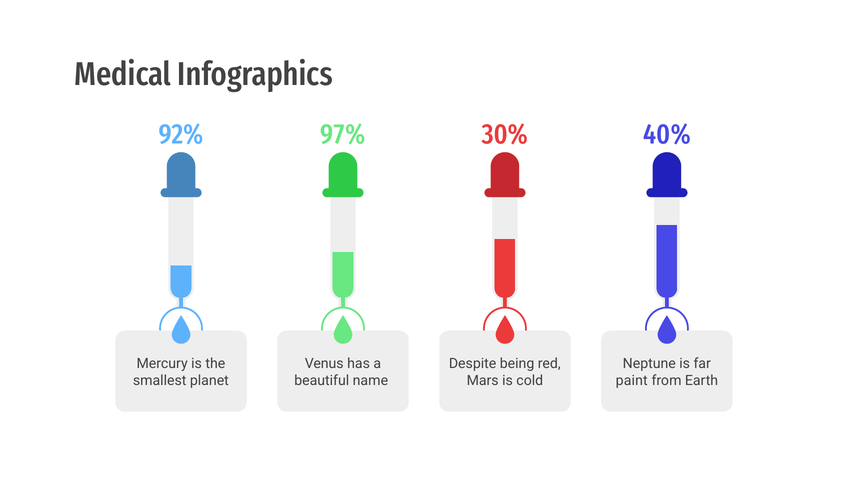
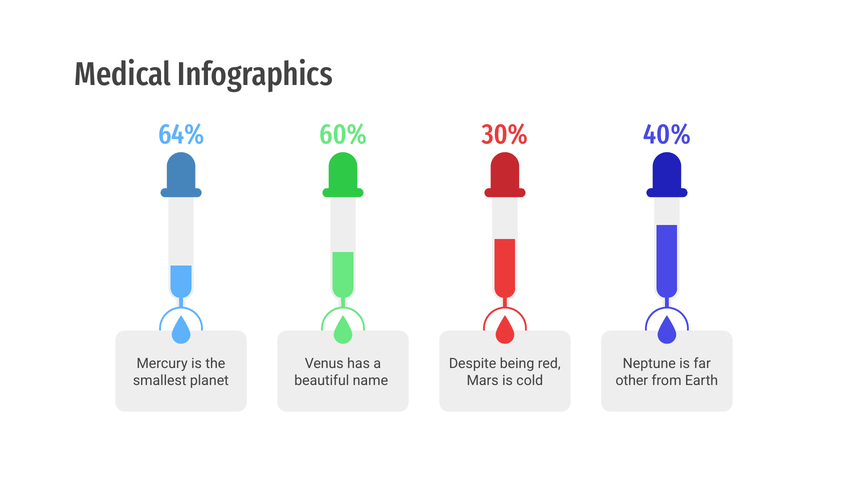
92%: 92% -> 64%
97%: 97% -> 60%
paint: paint -> other
